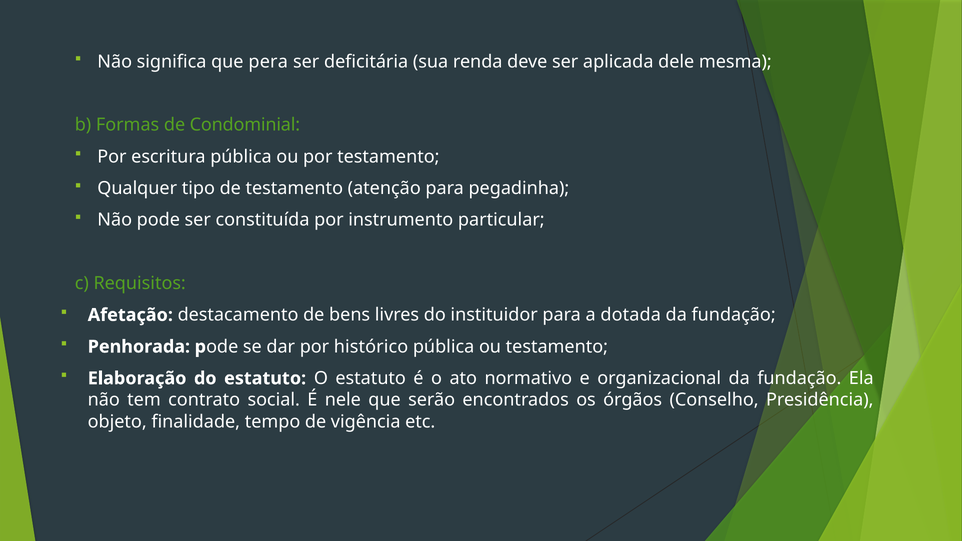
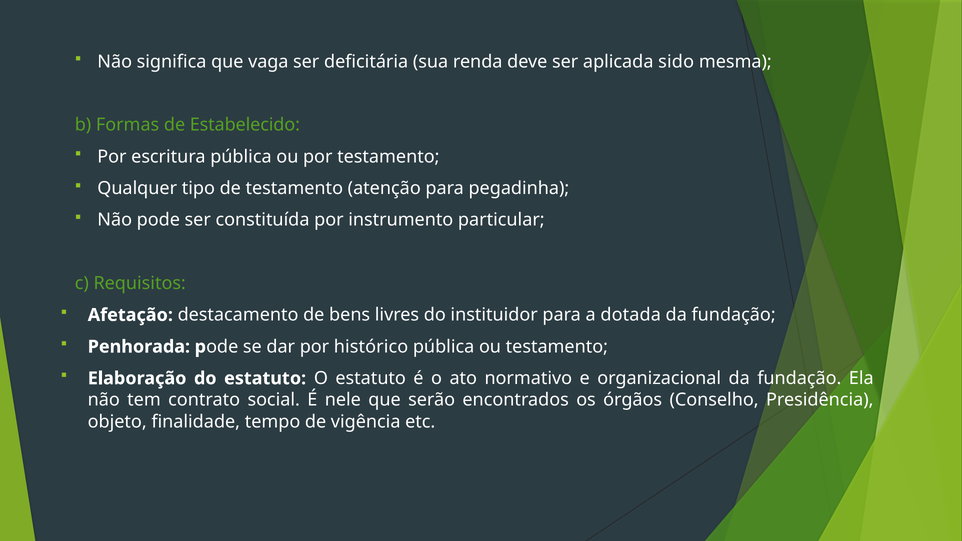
pera: pera -> vaga
dele: dele -> sido
Condominial: Condominial -> Estabelecido
